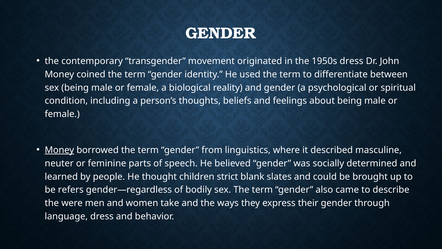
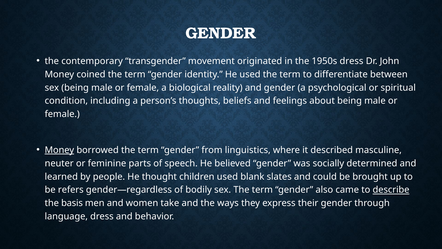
children strict: strict -> used
describe underline: none -> present
were: were -> basis
